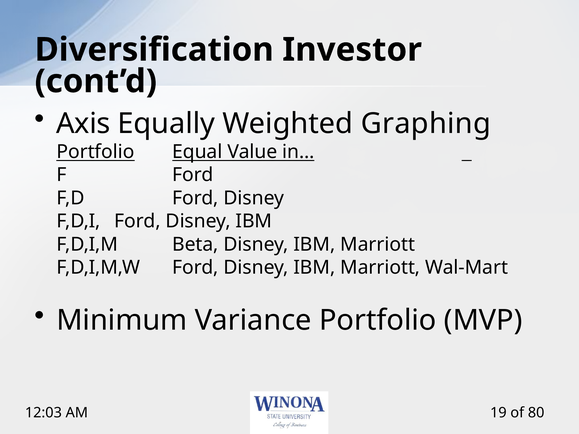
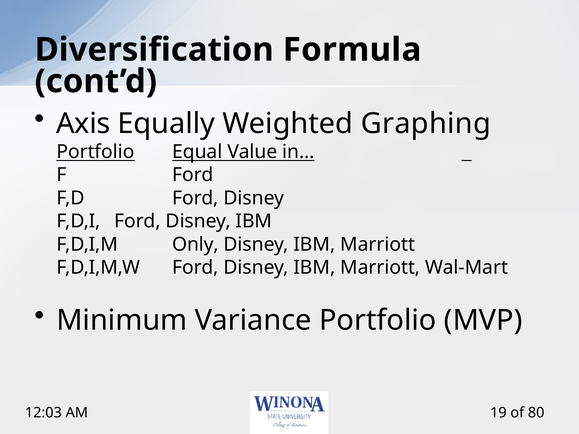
Investor: Investor -> Formula
Beta: Beta -> Only
